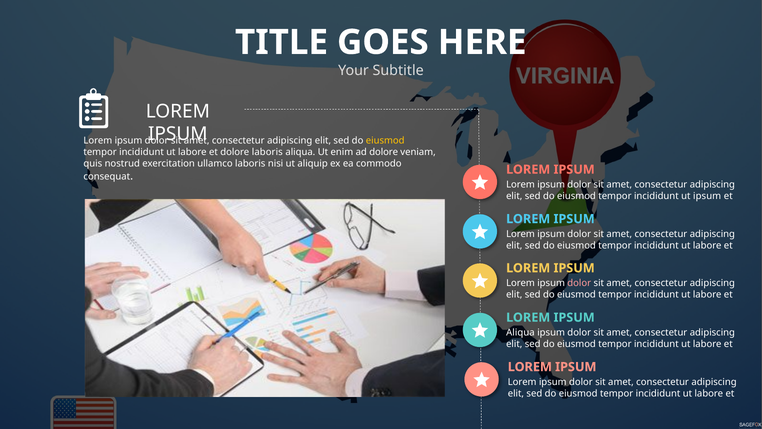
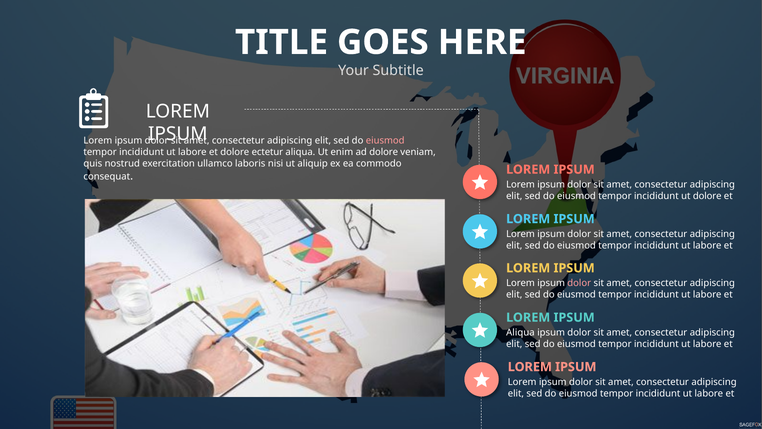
eiusmod at (385, 141) colour: yellow -> pink
dolore laboris: laboris -> ectetur
ut ipsum: ipsum -> dolore
